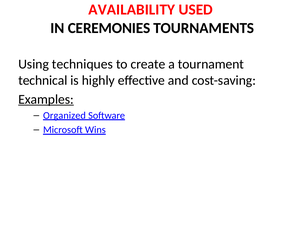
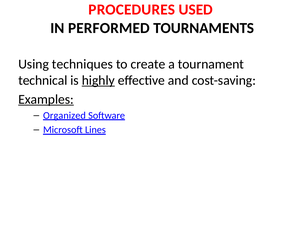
AVAILABILITY: AVAILABILITY -> PROCEDURES
CEREMONIES: CEREMONIES -> PERFORMED
highly underline: none -> present
Wins: Wins -> Lines
